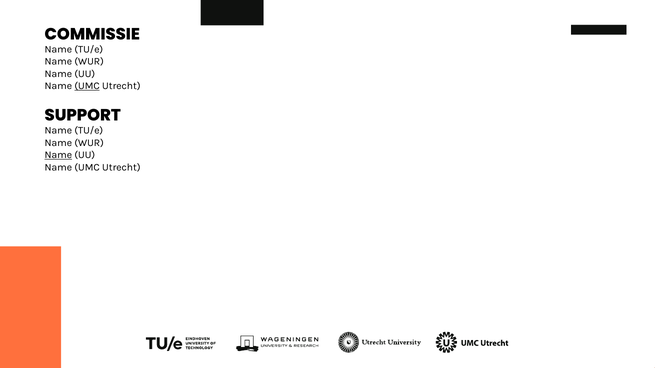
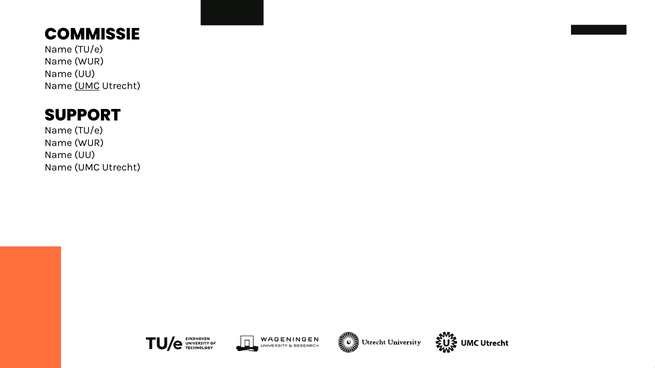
Name at (58, 155) underline: present -> none
